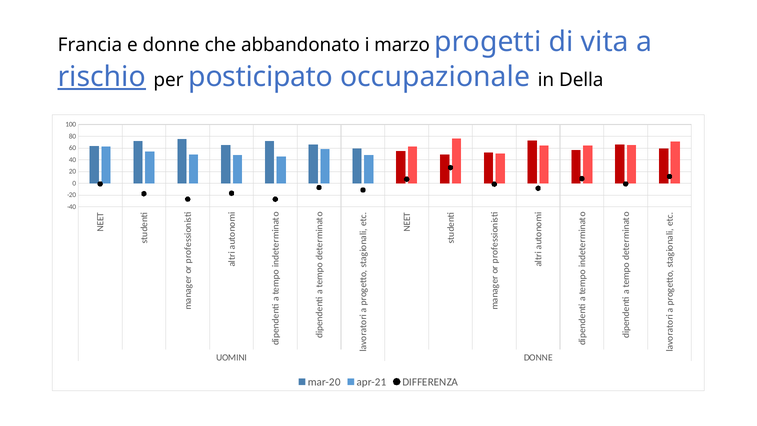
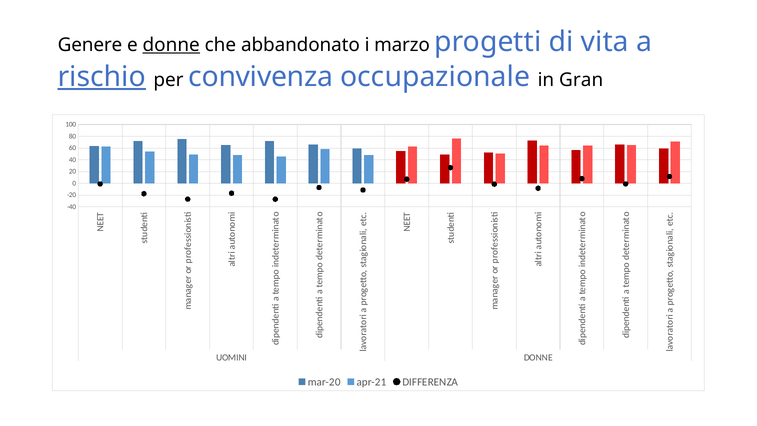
Francia: Francia -> Genere
donne at (171, 45) underline: none -> present
posticipato: posticipato -> convivenza
Della: Della -> Gran
